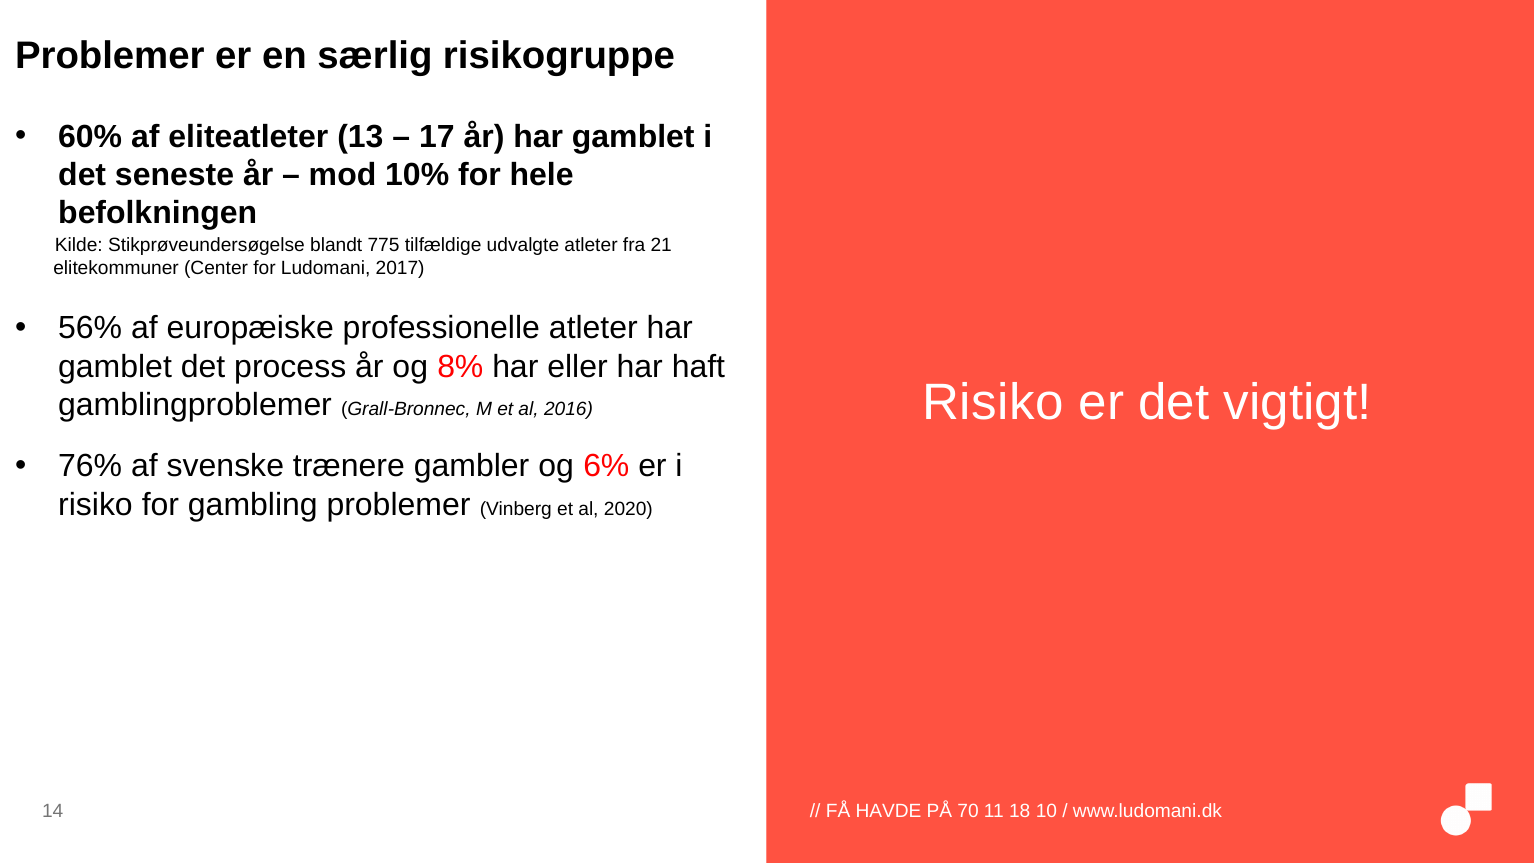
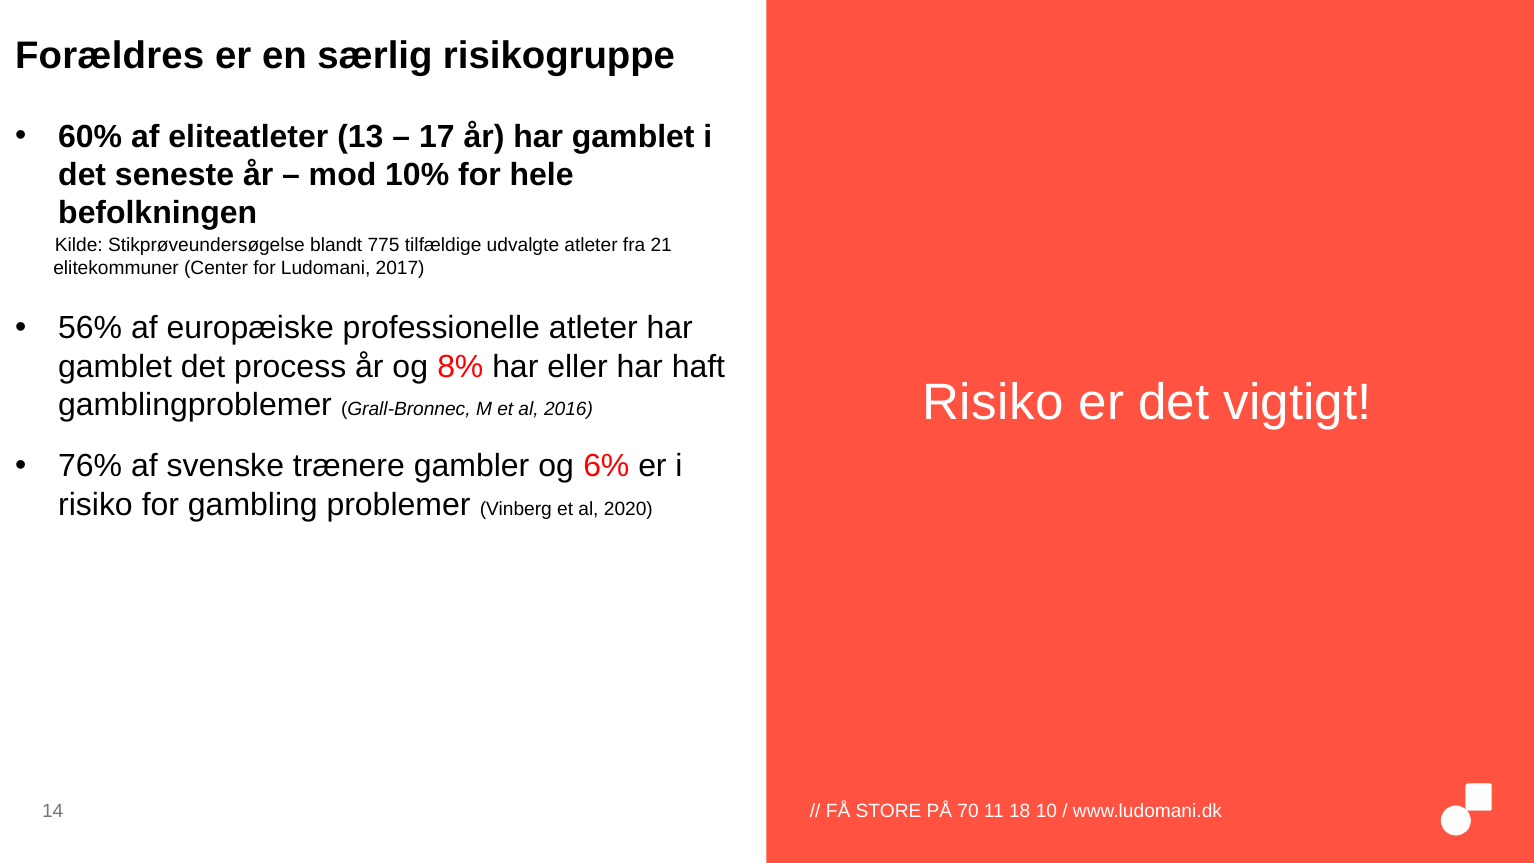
Problemer at (110, 56): Problemer -> Forældres
HAVDE: HAVDE -> STORE
